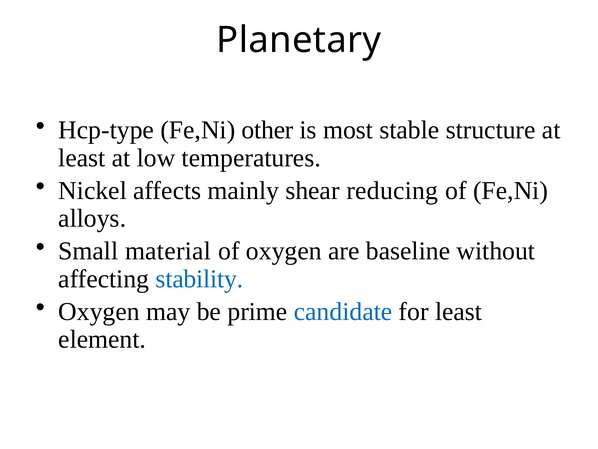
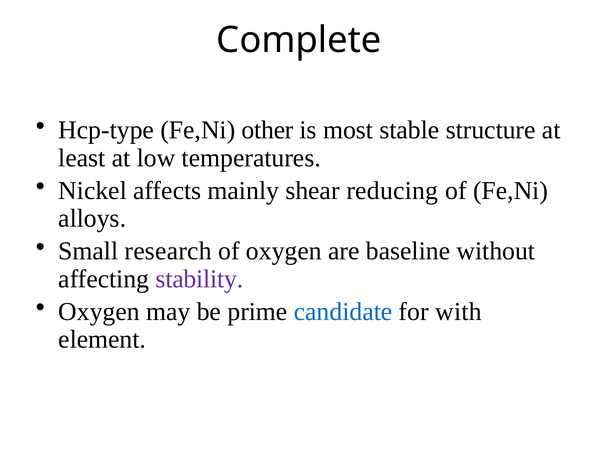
Planetary: Planetary -> Complete
material: material -> research
stability colour: blue -> purple
for least: least -> with
